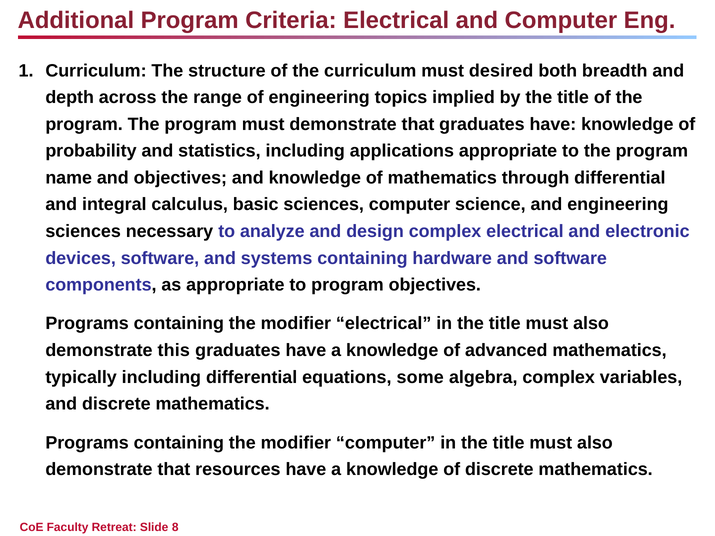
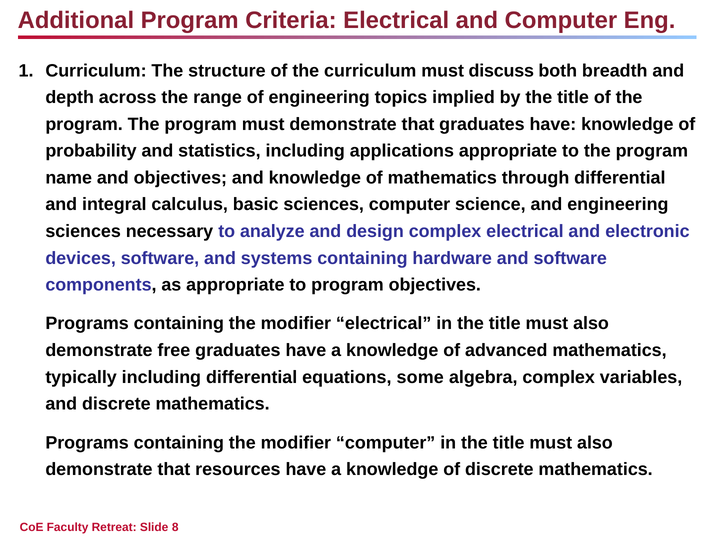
desired: desired -> discuss
this: this -> free
